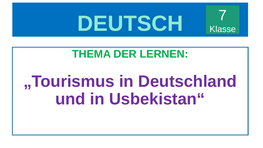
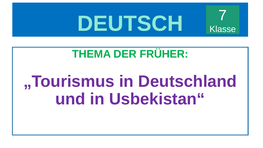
LERNEN: LERNEN -> FRÜHER
